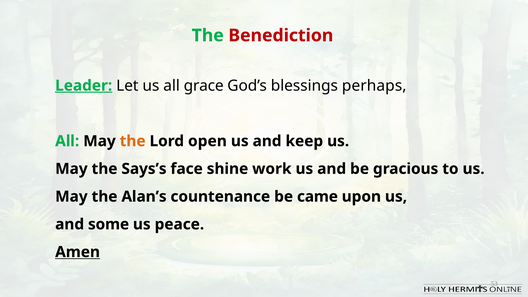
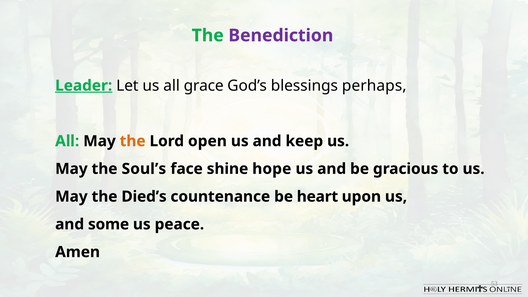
Benediction colour: red -> purple
Says’s: Says’s -> Soul’s
work: work -> hope
Alan’s: Alan’s -> Died’s
came: came -> heart
Amen underline: present -> none
